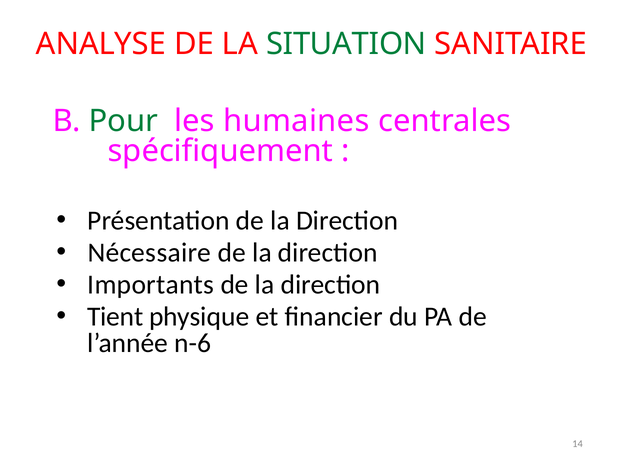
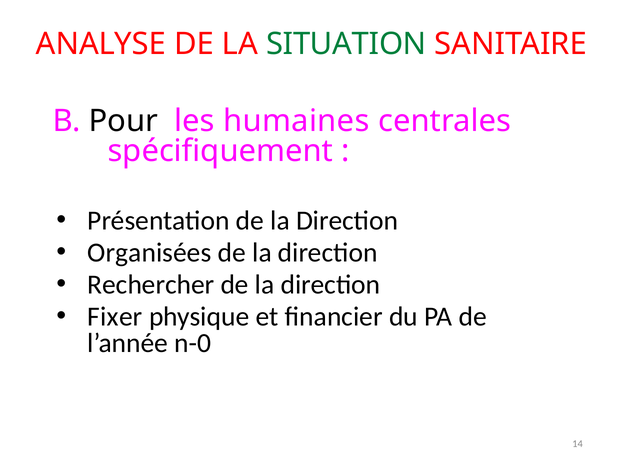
Pour colour: green -> black
Nécessaire: Nécessaire -> Organisées
Importants: Importants -> Rechercher
Tient: Tient -> Fixer
n-6: n-6 -> n-0
